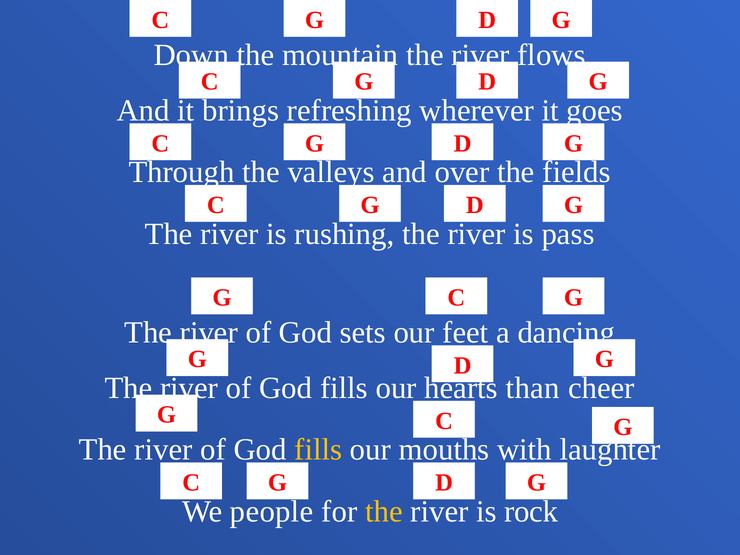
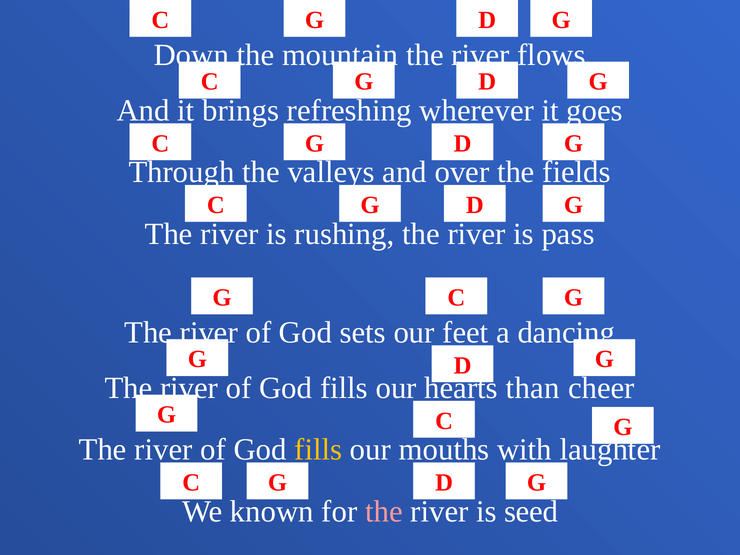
people: people -> known
the at (384, 511) colour: yellow -> pink
rock: rock -> seed
